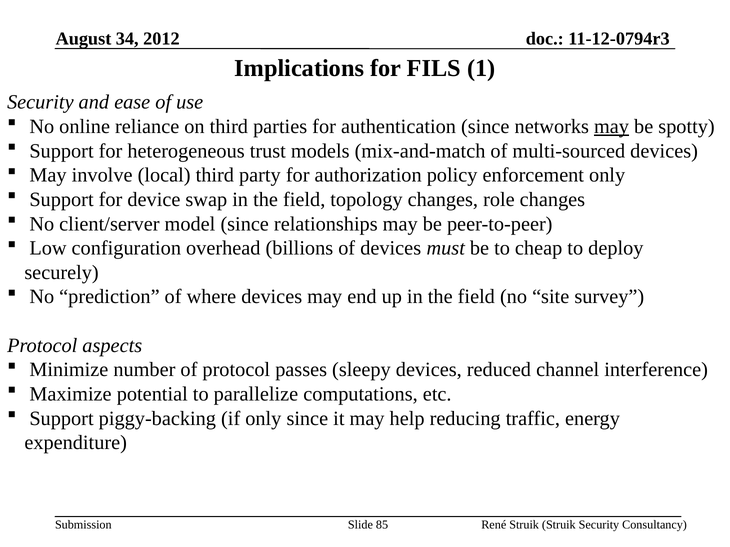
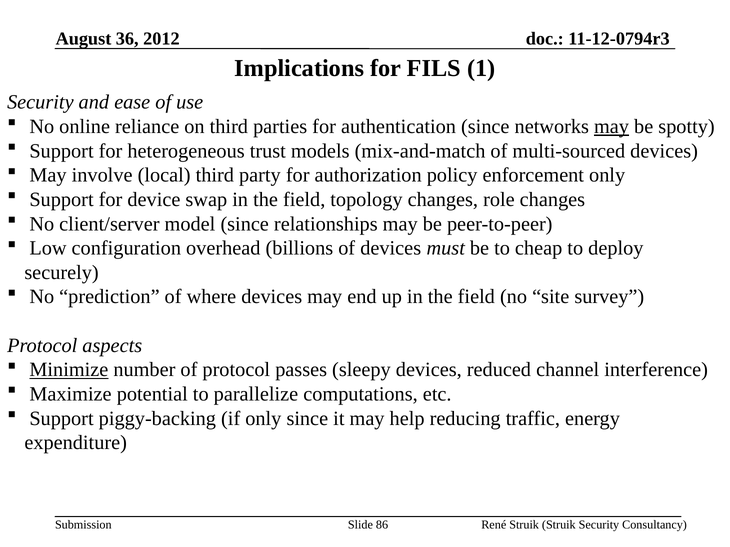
34: 34 -> 36
Minimize underline: none -> present
85: 85 -> 86
